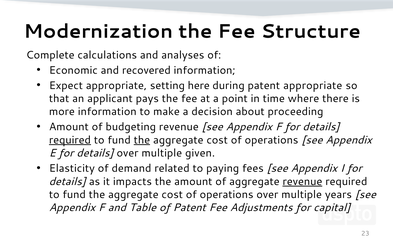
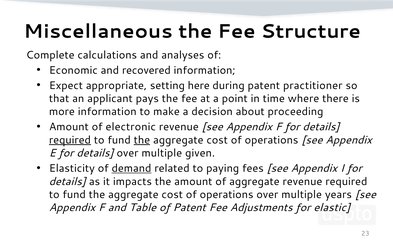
Modernization: Modernization -> Miscellaneous
patent appropriate: appropriate -> practitioner
budgeting: budgeting -> electronic
demand underline: none -> present
revenue at (302, 182) underline: present -> none
capital: capital -> elastic
